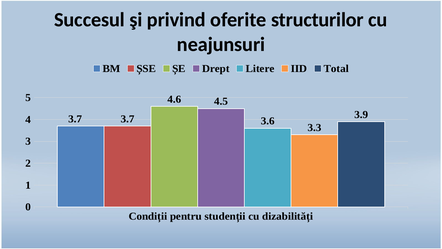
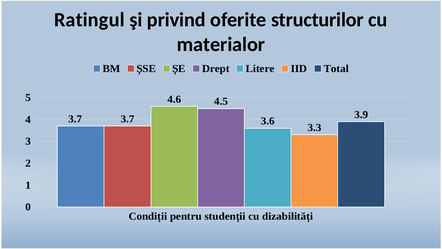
Succesul: Succesul -> Ratingul
neajunsuri: neajunsuri -> materialor
